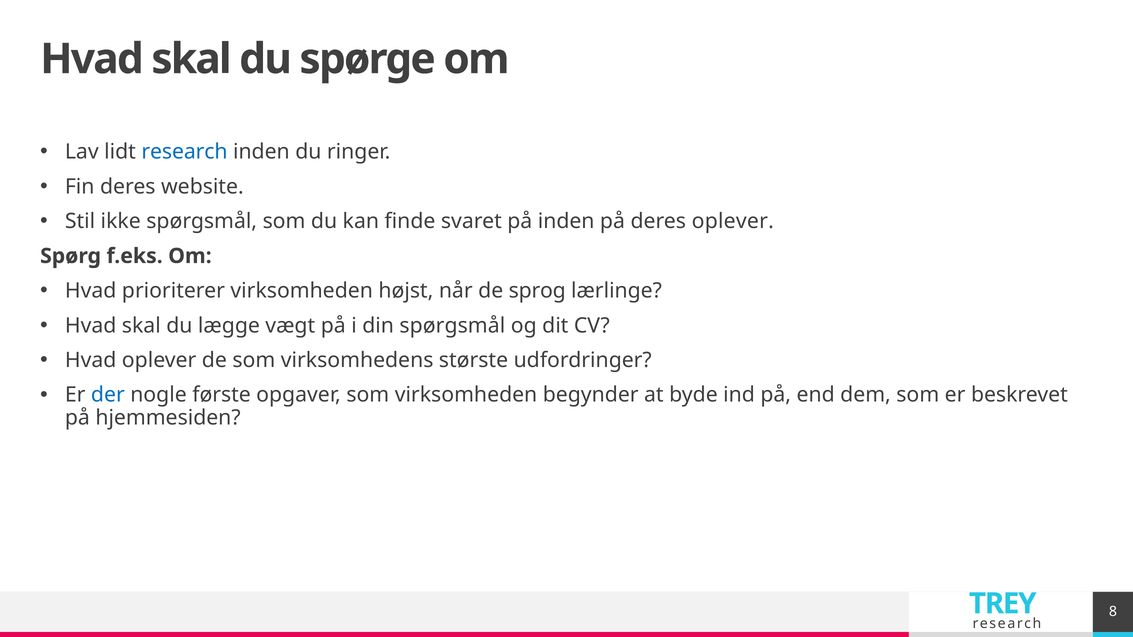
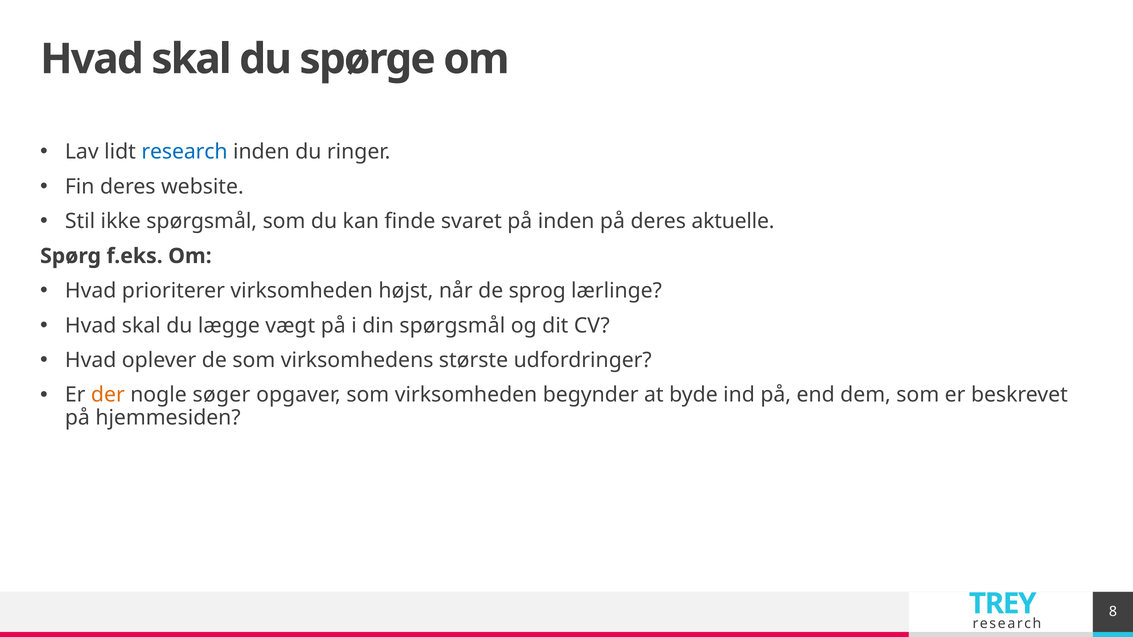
deres oplever: oplever -> aktuelle
der colour: blue -> orange
første: første -> søger
